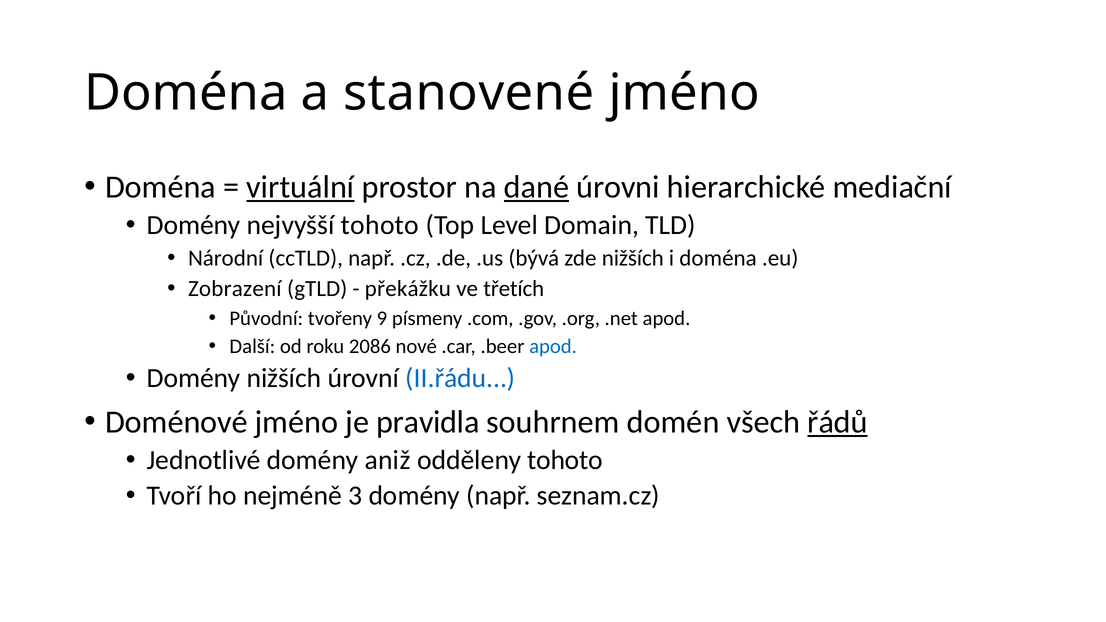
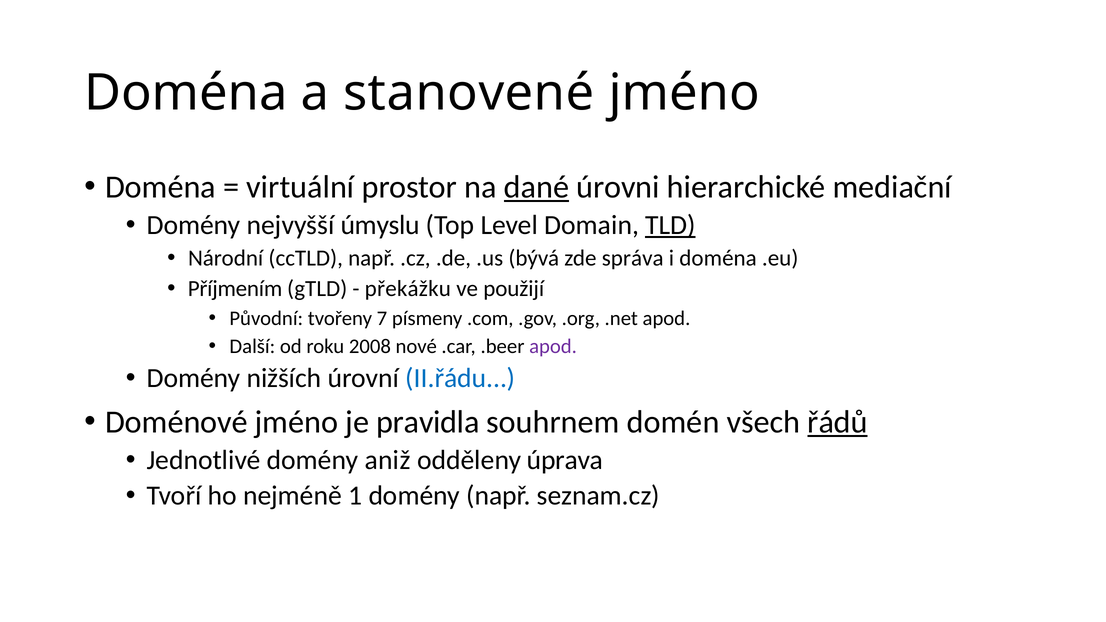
virtuální underline: present -> none
nejvyšší tohoto: tohoto -> úmyslu
TLD underline: none -> present
zde nižších: nižších -> správa
Zobrazení: Zobrazení -> Příjmením
třetích: třetích -> použijí
9: 9 -> 7
2086: 2086 -> 2008
apod at (553, 346) colour: blue -> purple
odděleny tohoto: tohoto -> úprava
3: 3 -> 1
